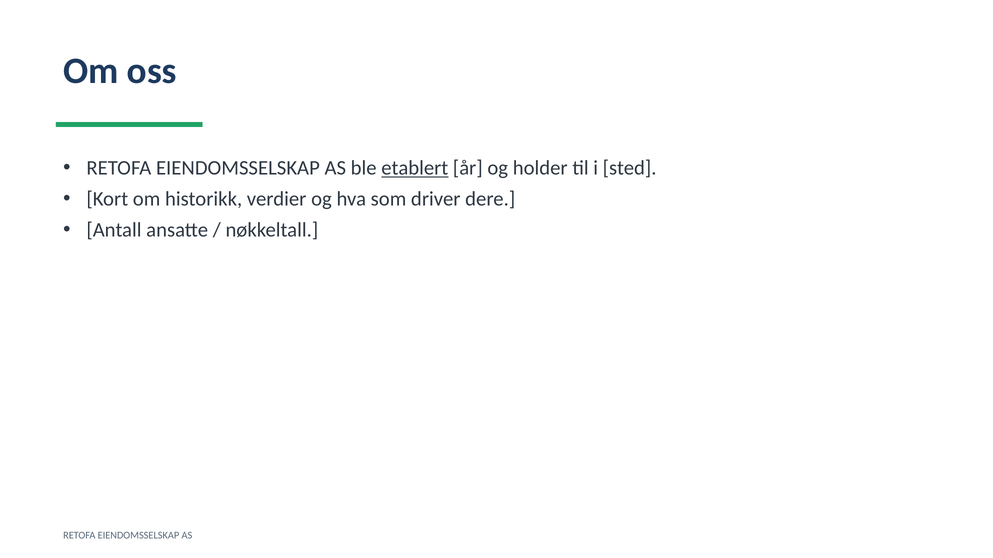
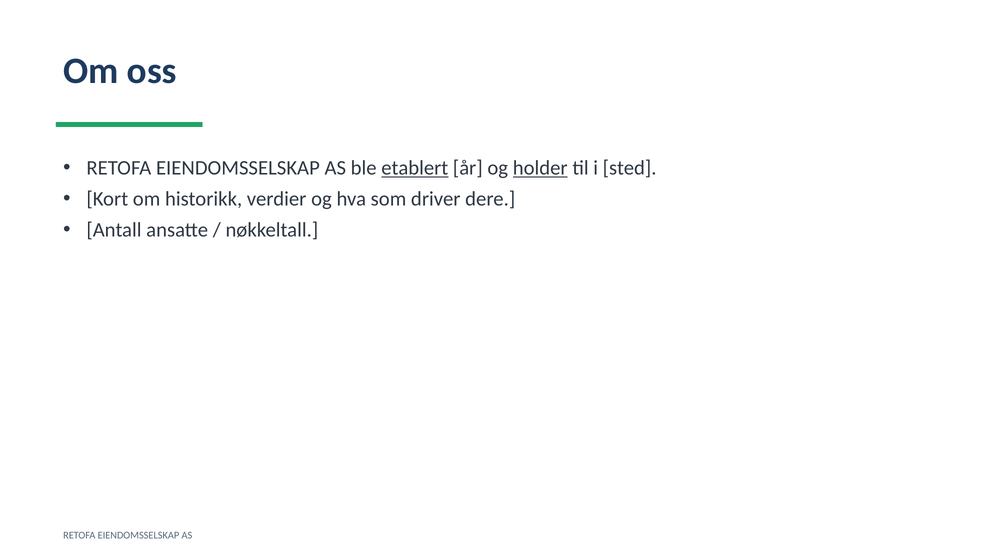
holder underline: none -> present
